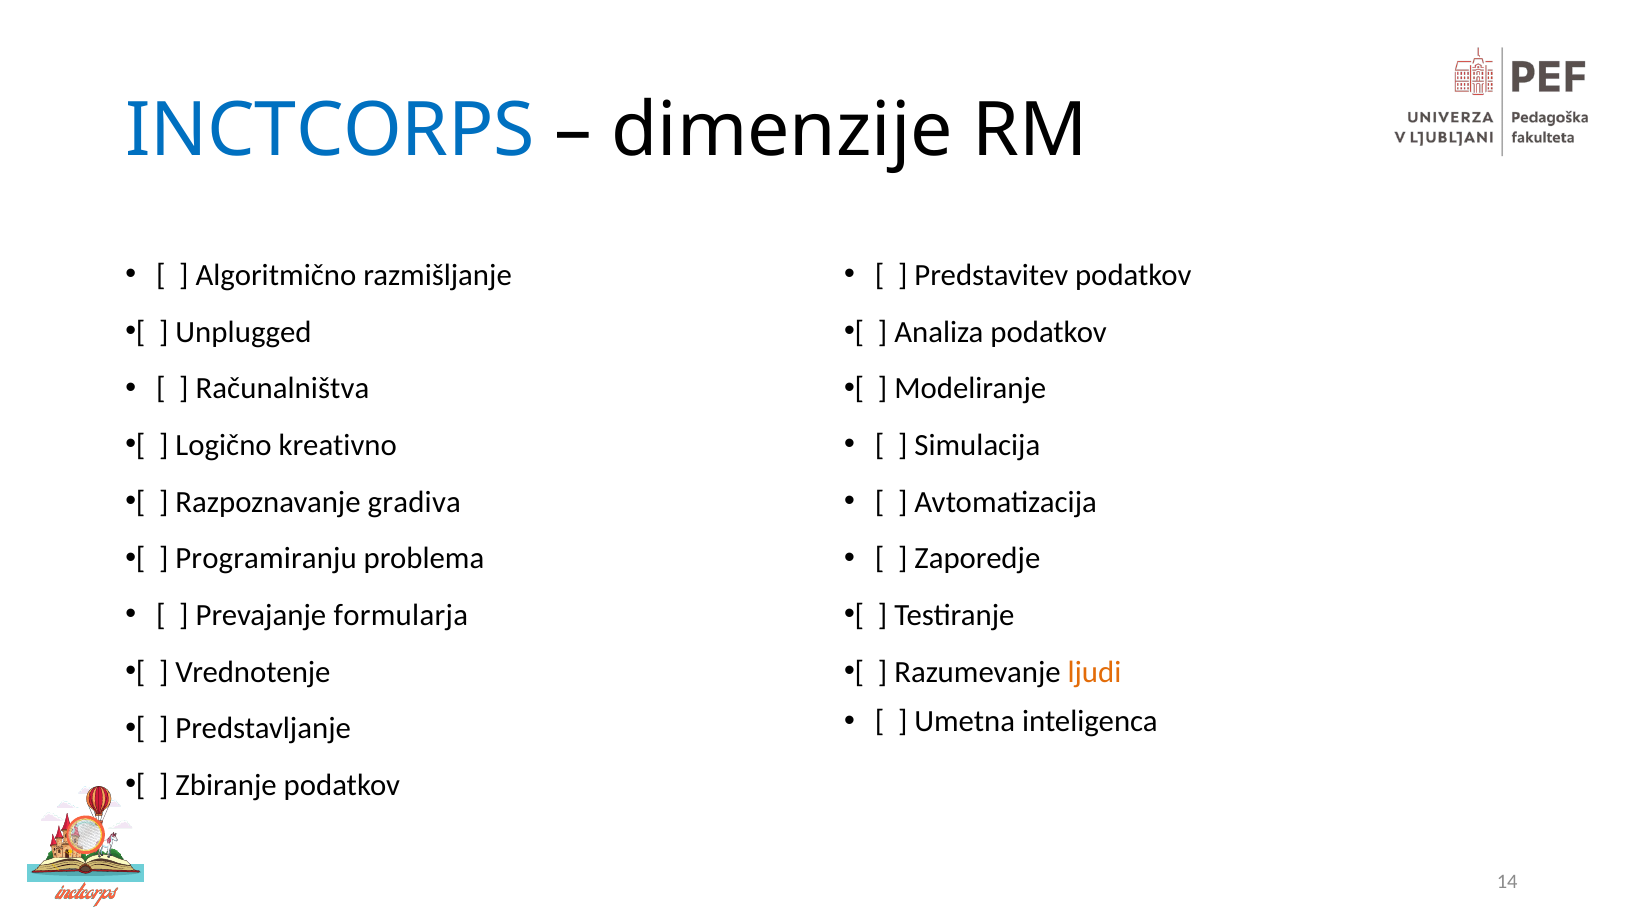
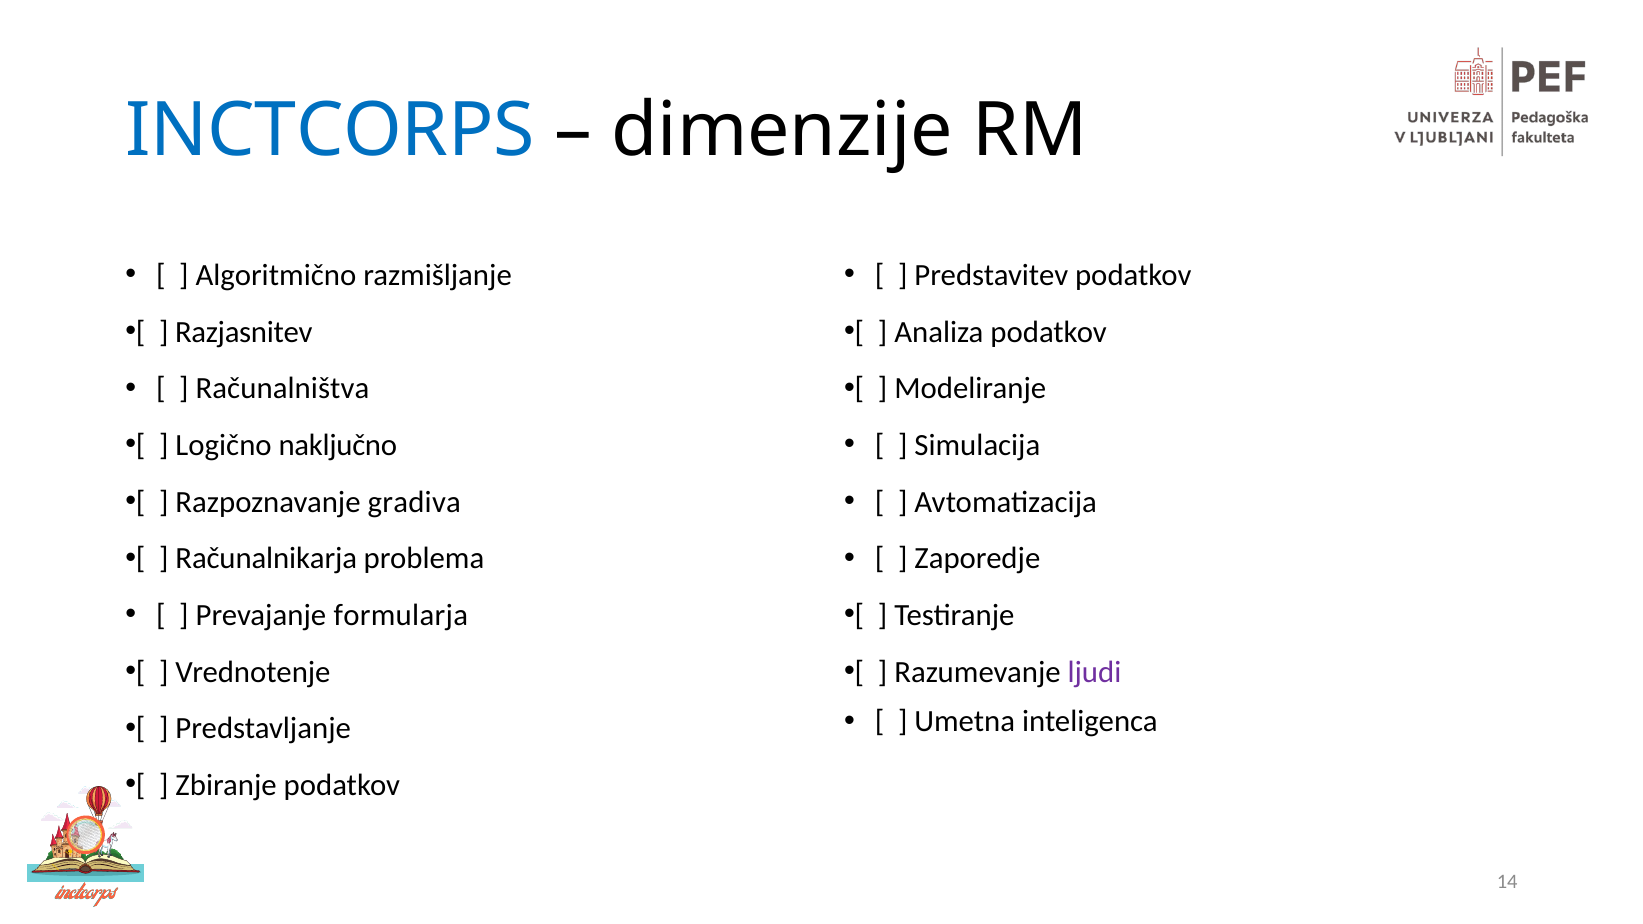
Unplugged: Unplugged -> Razjasnitev
kreativno: kreativno -> naključno
Programiranju: Programiranju -> Računalnikarja
ljudi colour: orange -> purple
